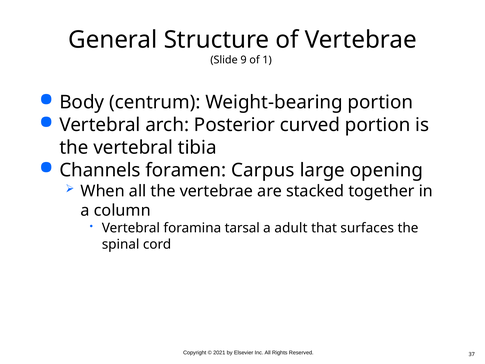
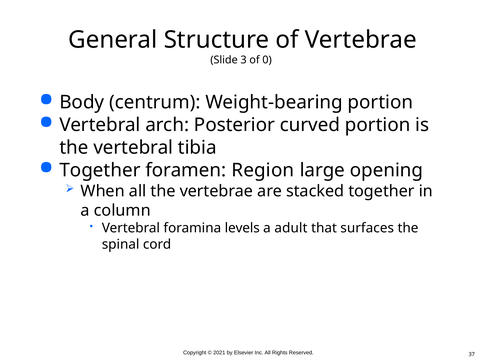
9: 9 -> 3
1: 1 -> 0
Channels at (100, 170): Channels -> Together
Carpus: Carpus -> Region
tarsal: tarsal -> levels
